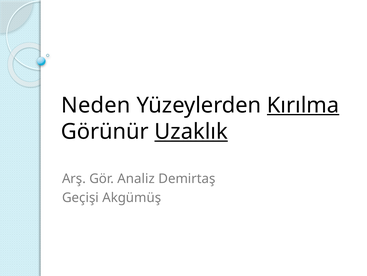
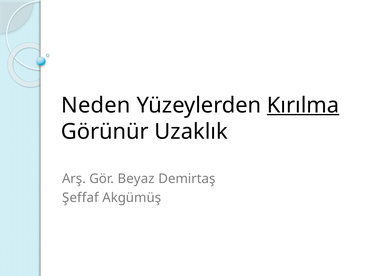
Uzaklık underline: present -> none
Analiz: Analiz -> Beyaz
Geçişi: Geçişi -> Şeffaf
